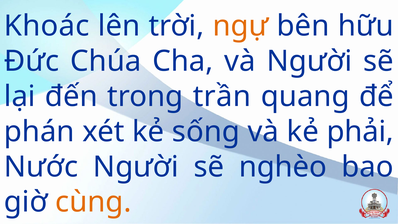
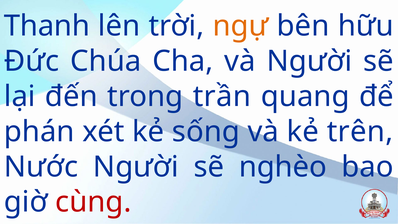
Khoác: Khoác -> Thanh
phải: phải -> trên
cùng colour: orange -> red
